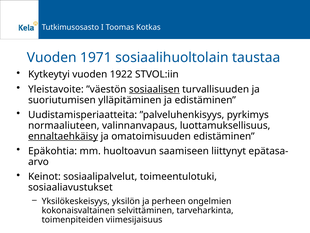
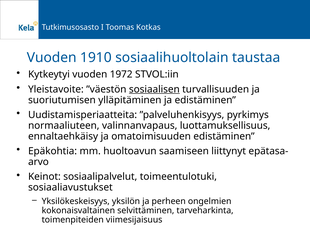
1971: 1971 -> 1910
1922: 1922 -> 1972
ennaltaehkäisy underline: present -> none
